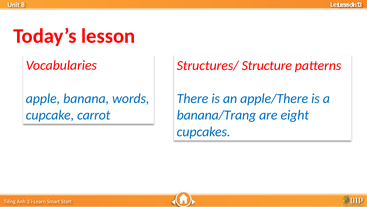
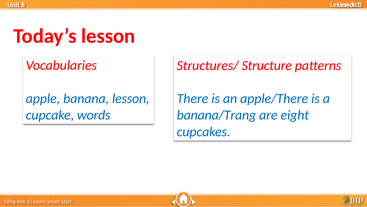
banana words: words -> lesson
carrot: carrot -> words
